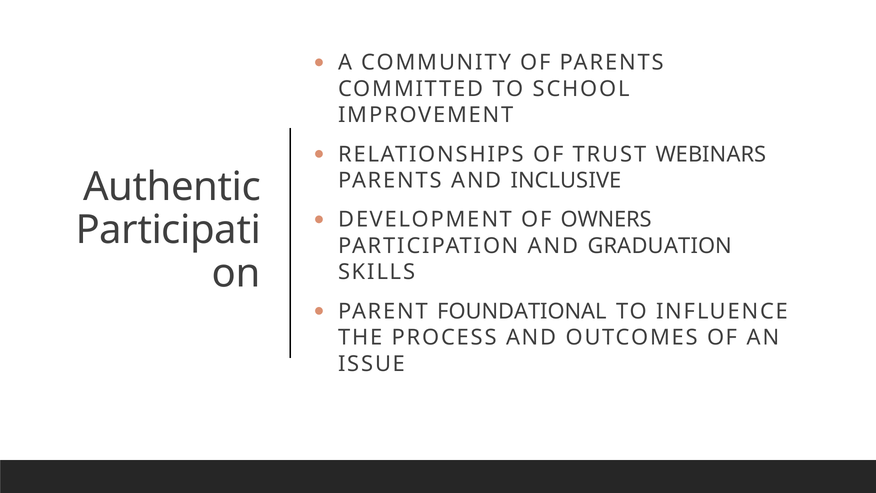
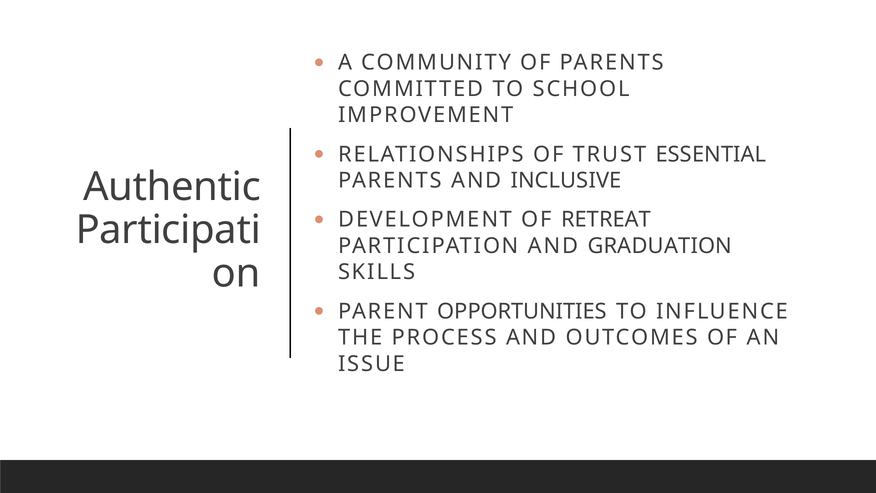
WEBINARS: WEBINARS -> ESSENTIAL
OWNERS: OWNERS -> RETREAT
FOUNDATIONAL: FOUNDATIONAL -> OPPORTUNITIES
